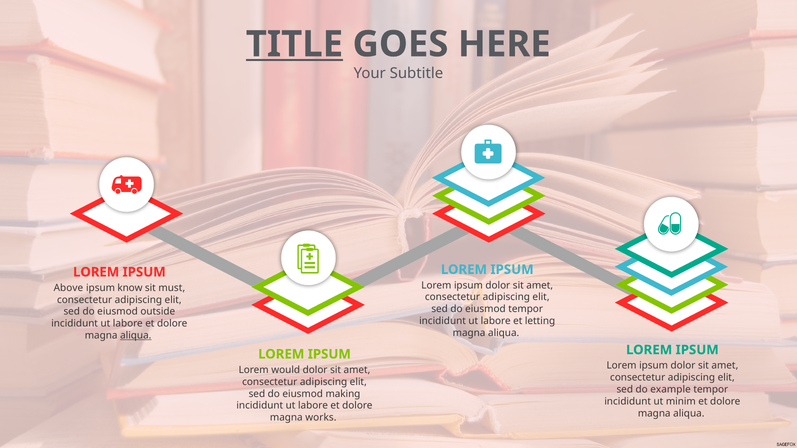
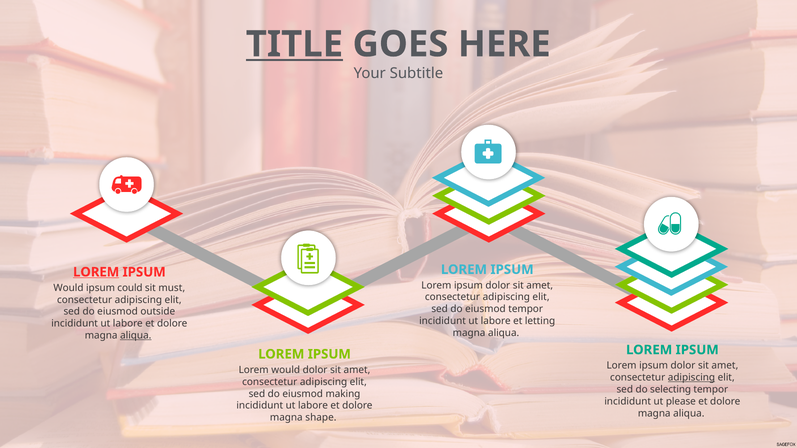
LOREM at (96, 272) underline: none -> present
Above at (68, 288): Above -> Would
know: know -> could
adipiscing at (691, 378) underline: none -> present
example: example -> selecting
minim: minim -> please
works: works -> shape
